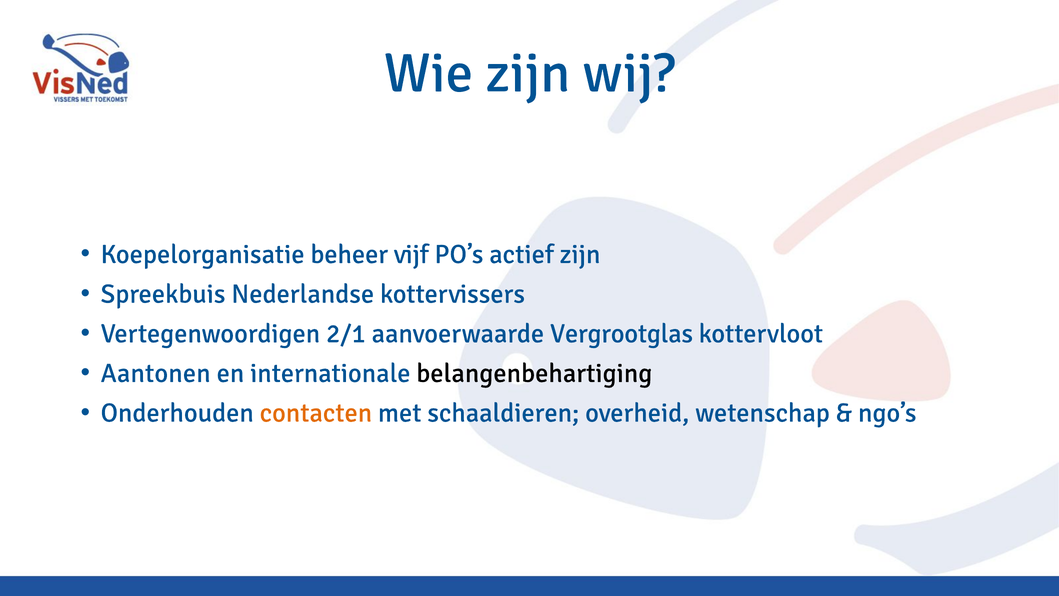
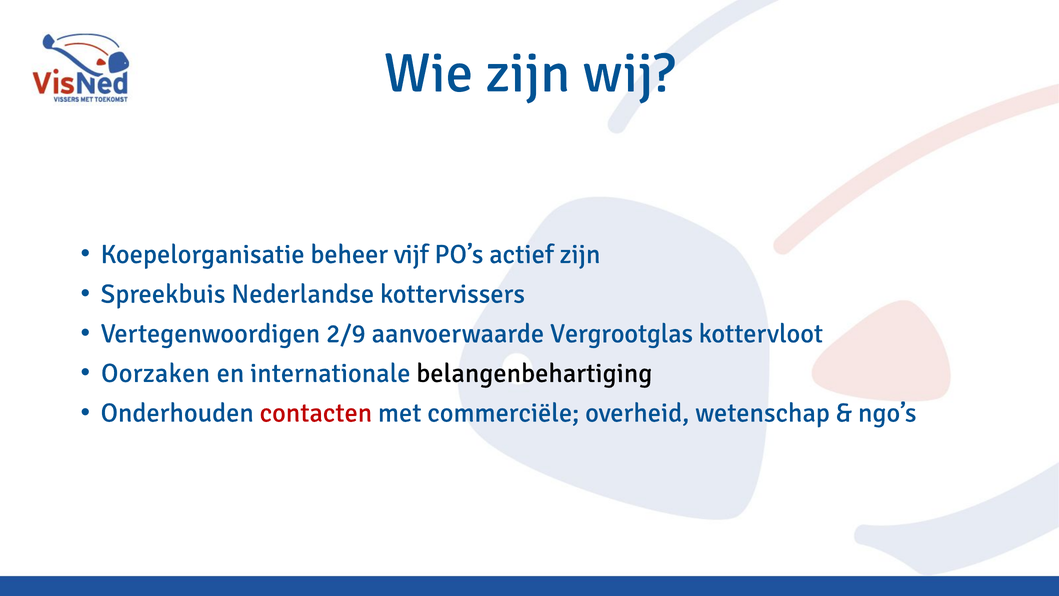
2/1: 2/1 -> 2/9
Aantonen: Aantonen -> Oorzaken
contacten colour: orange -> red
schaaldieren: schaaldieren -> commerciële
